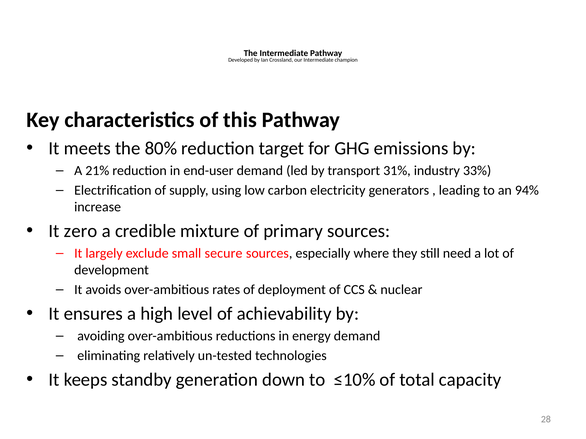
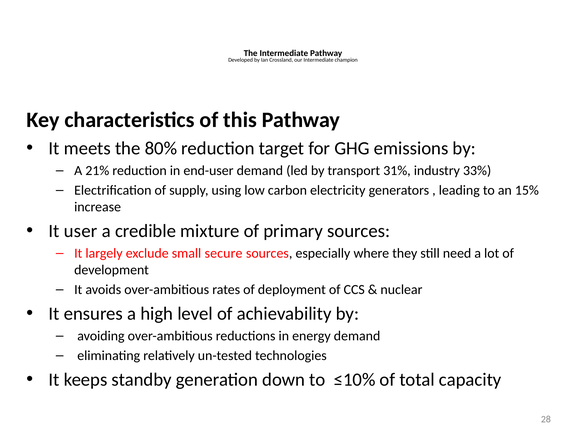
94%: 94% -> 15%
zero: zero -> user
